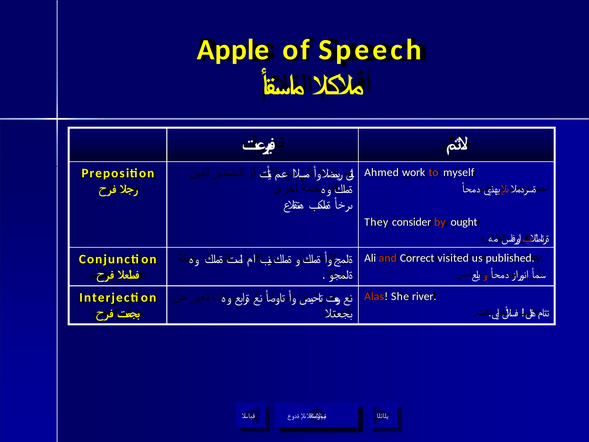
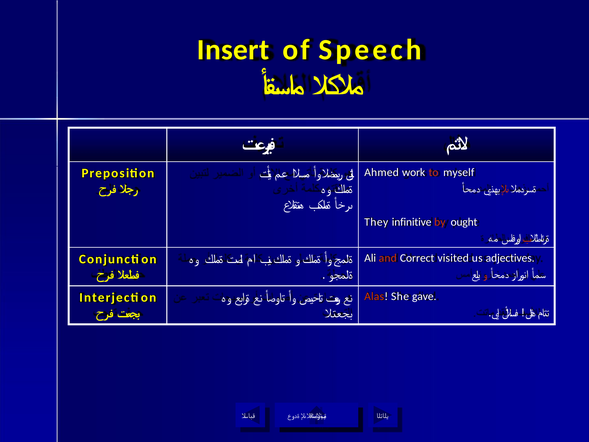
Apple: Apple -> Insert
consider: consider -> infinitive
published: published -> adjectives
river: river -> gave
